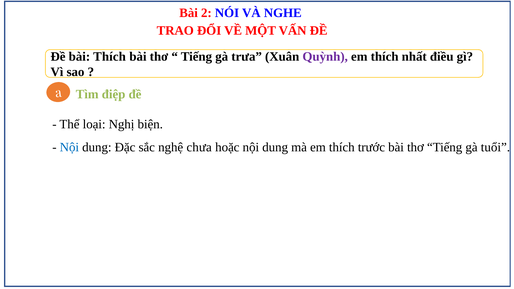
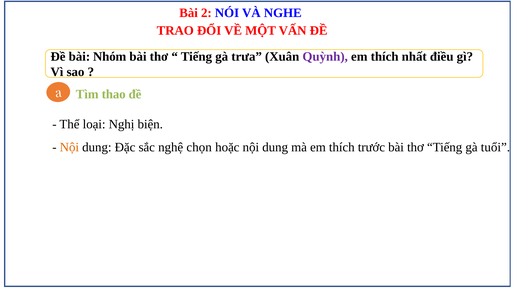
bài Thích: Thích -> Nhóm
điệp: điệp -> thao
Nội at (69, 147) colour: blue -> orange
chưa: chưa -> chọn
